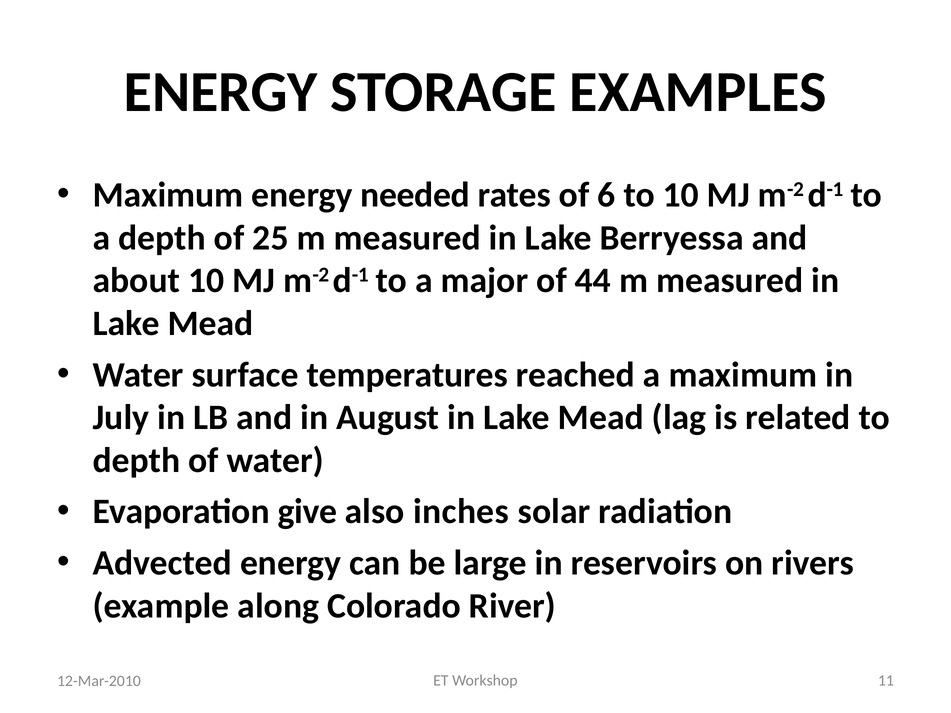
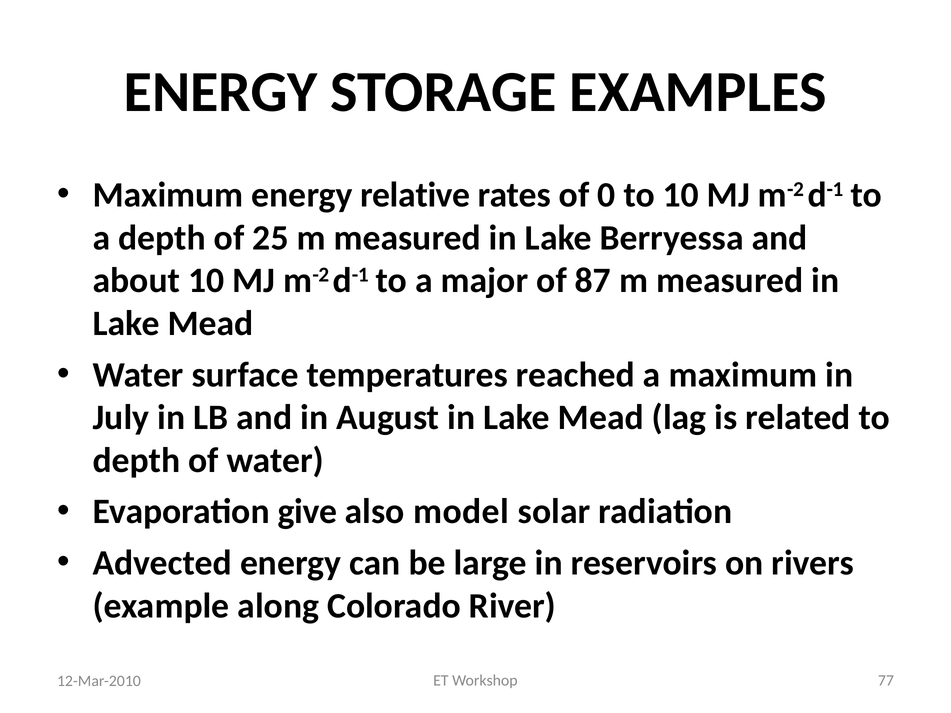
needed: needed -> relative
6: 6 -> 0
44: 44 -> 87
inches: inches -> model
11: 11 -> 77
